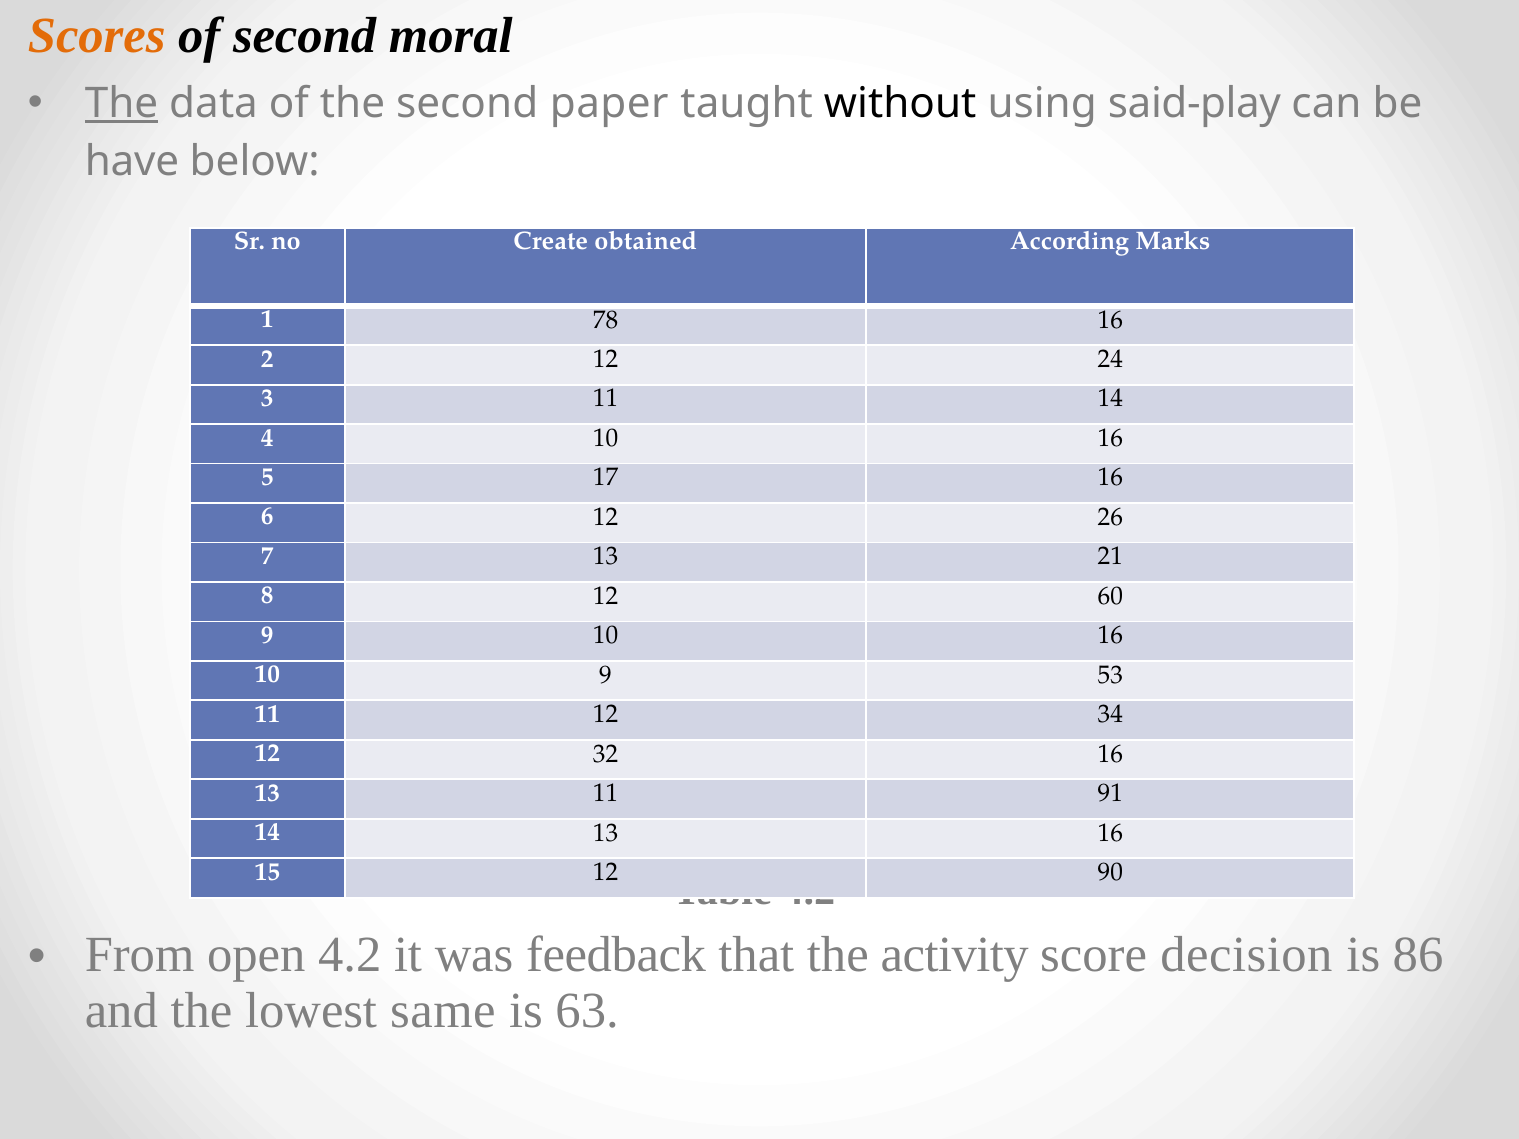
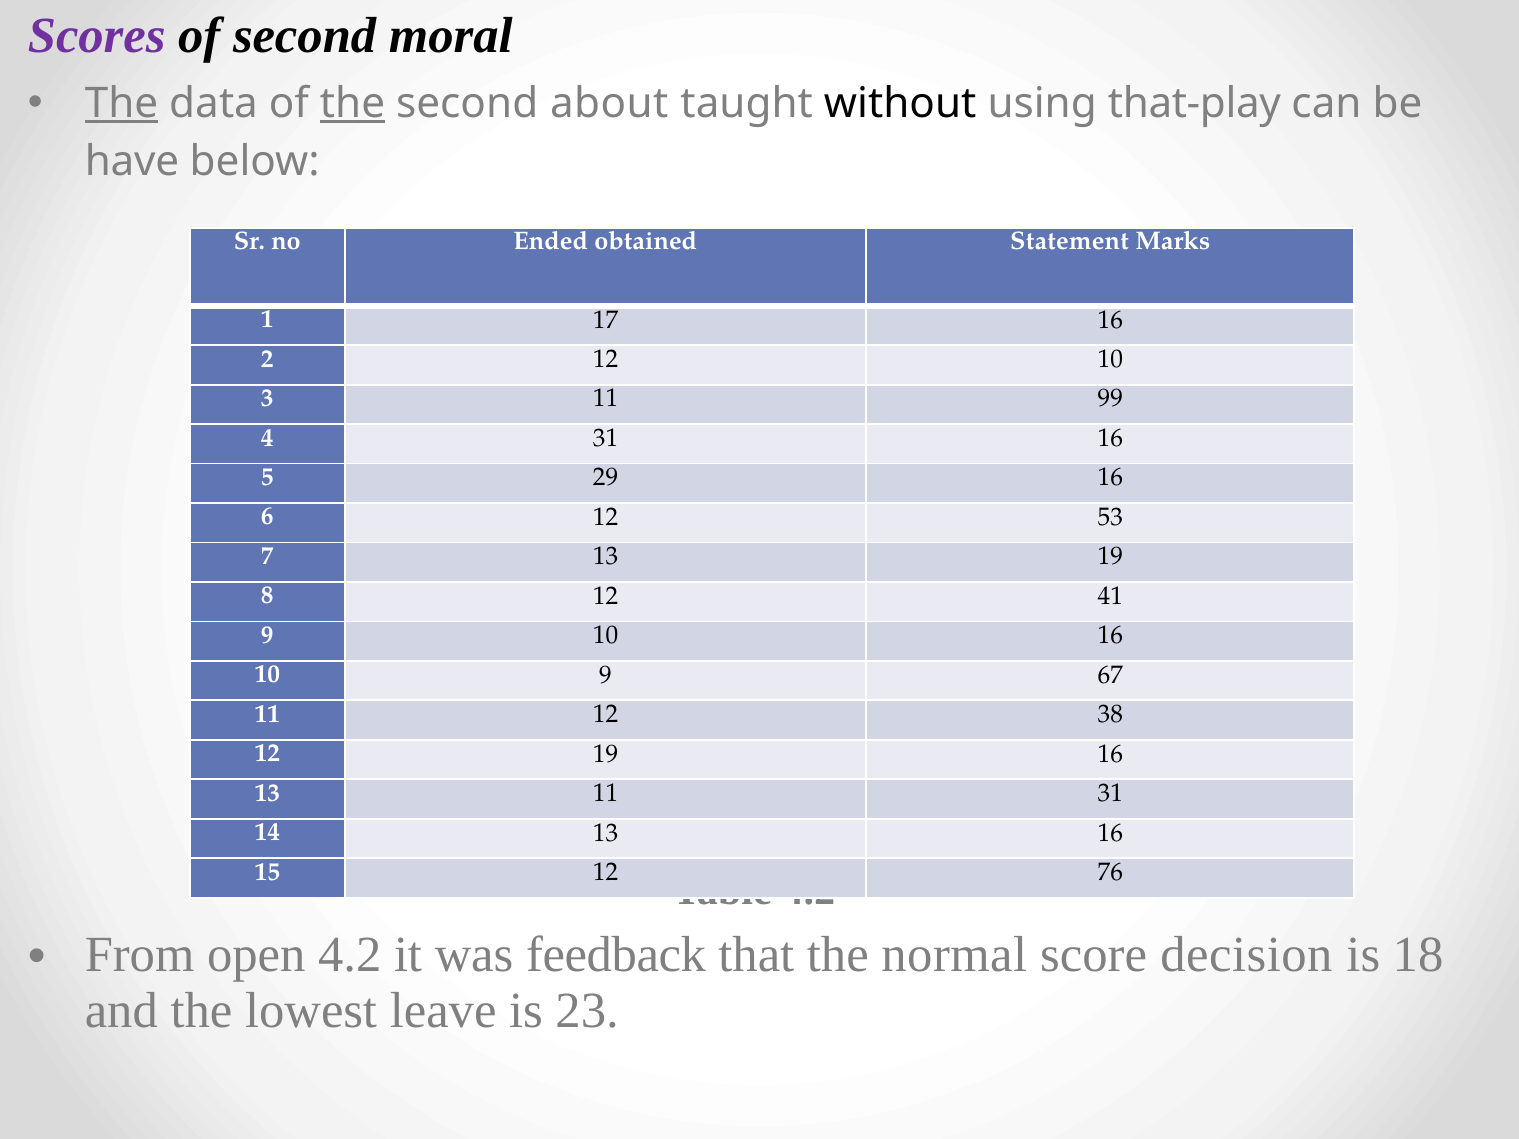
Scores colour: orange -> purple
the at (353, 103) underline: none -> present
paper: paper -> about
said-play: said-play -> that-play
Create: Create -> Ended
According: According -> Statement
78: 78 -> 17
12 24: 24 -> 10
11 14: 14 -> 99
4 10: 10 -> 31
17: 17 -> 29
26: 26 -> 53
13 21: 21 -> 19
60: 60 -> 41
53: 53 -> 67
34: 34 -> 38
12 32: 32 -> 19
11 91: 91 -> 31
90: 90 -> 76
activity: activity -> normal
86: 86 -> 18
same: same -> leave
63: 63 -> 23
